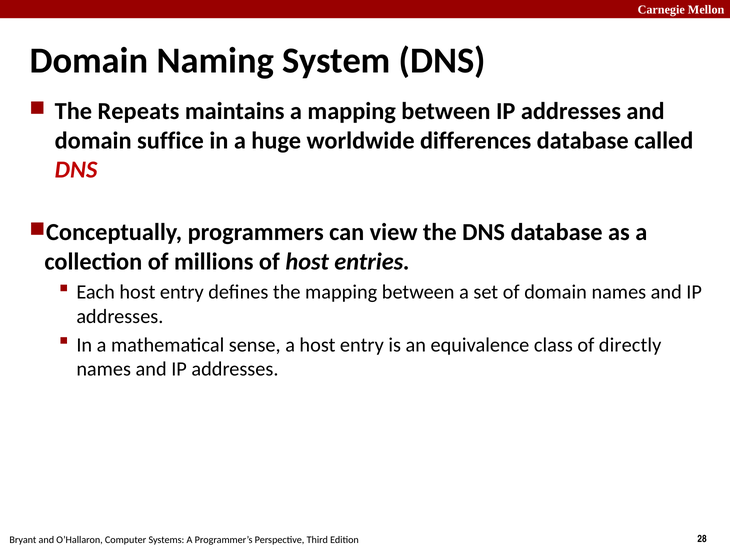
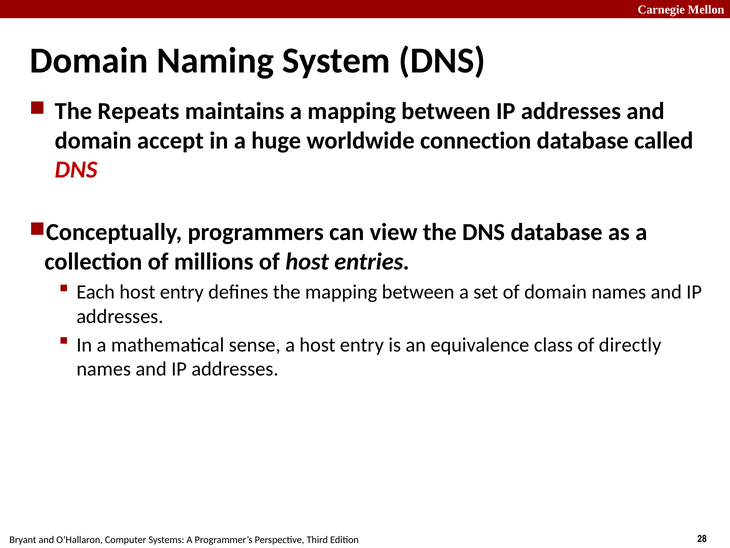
suffice: suffice -> accept
differences: differences -> connection
